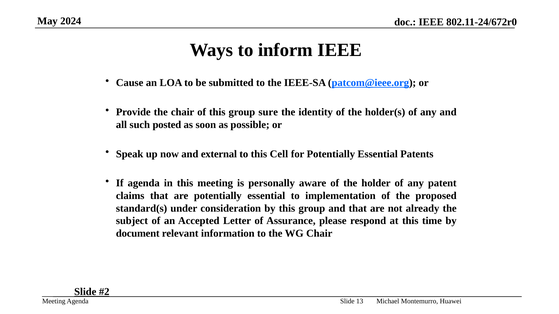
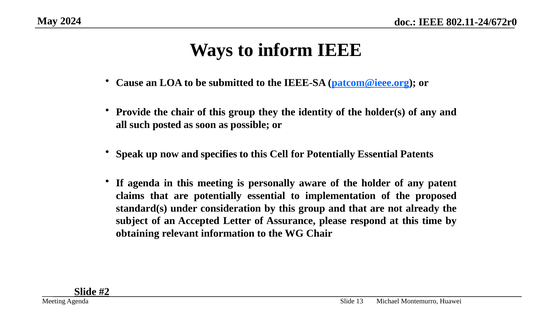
sure: sure -> they
external: external -> specifies
document: document -> obtaining
